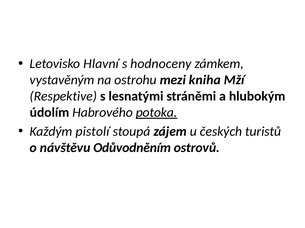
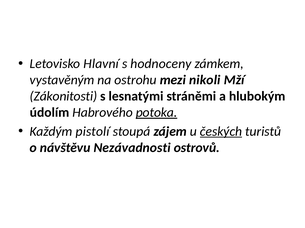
kniha: kniha -> nikoli
Respektive: Respektive -> Zákonitosti
českých underline: none -> present
Odůvodněním: Odůvodněním -> Nezávadnosti
